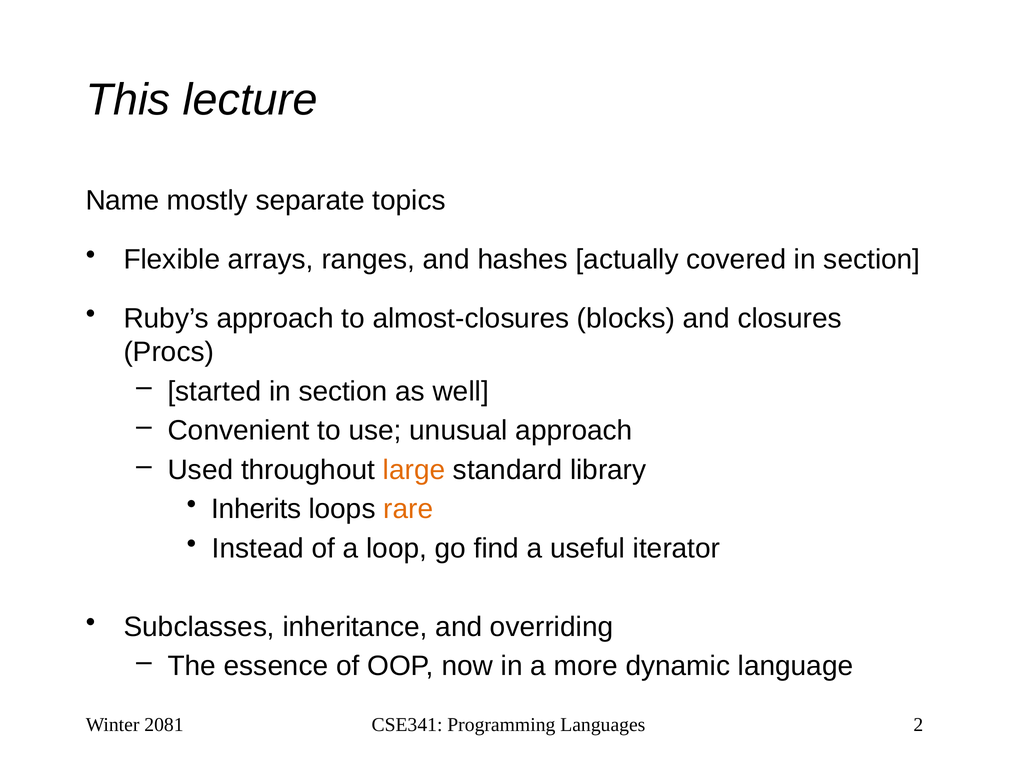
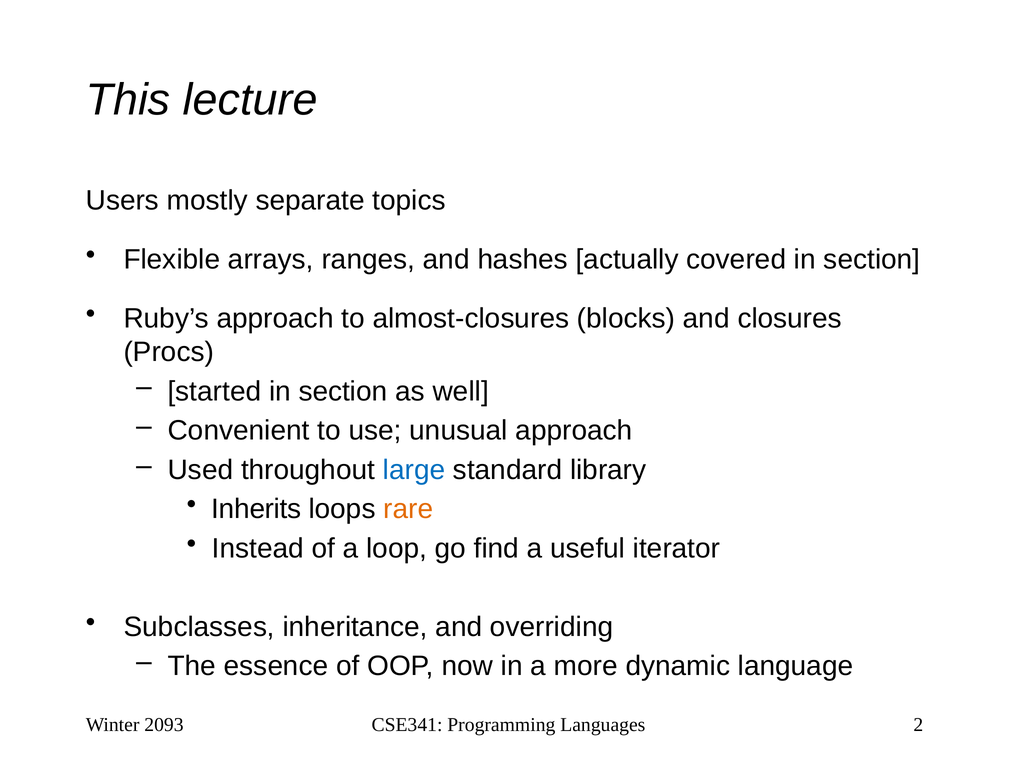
Name: Name -> Users
large colour: orange -> blue
2081: 2081 -> 2093
